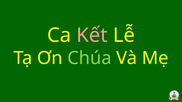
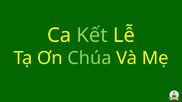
Kết colour: pink -> light green
